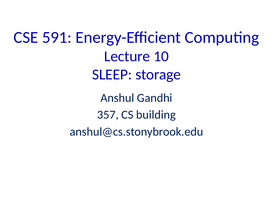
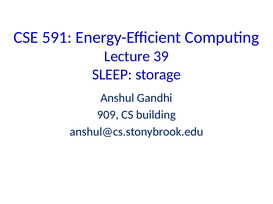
10: 10 -> 39
357: 357 -> 909
